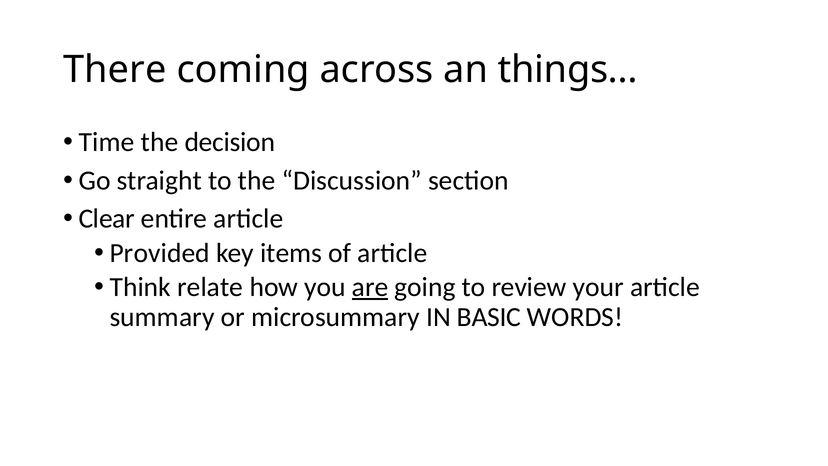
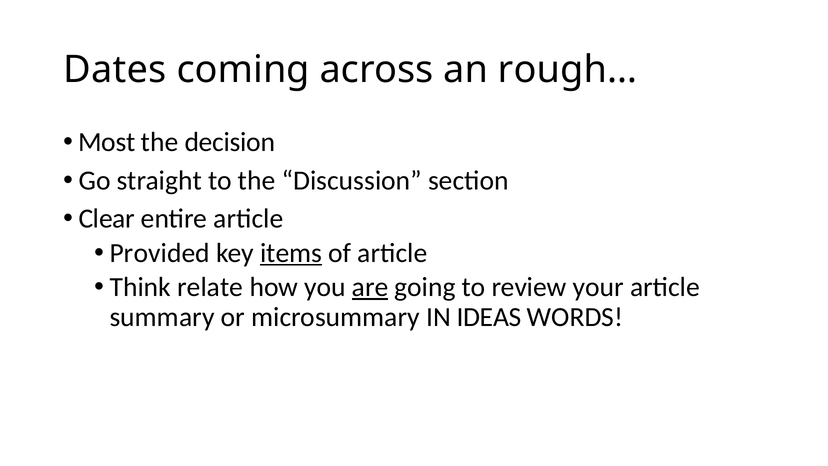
There: There -> Dates
things…: things… -> rough…
Time: Time -> Most
items underline: none -> present
BASIC: BASIC -> IDEAS
